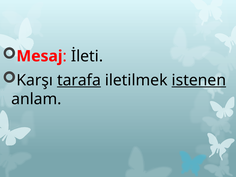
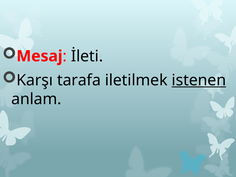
tarafa underline: present -> none
